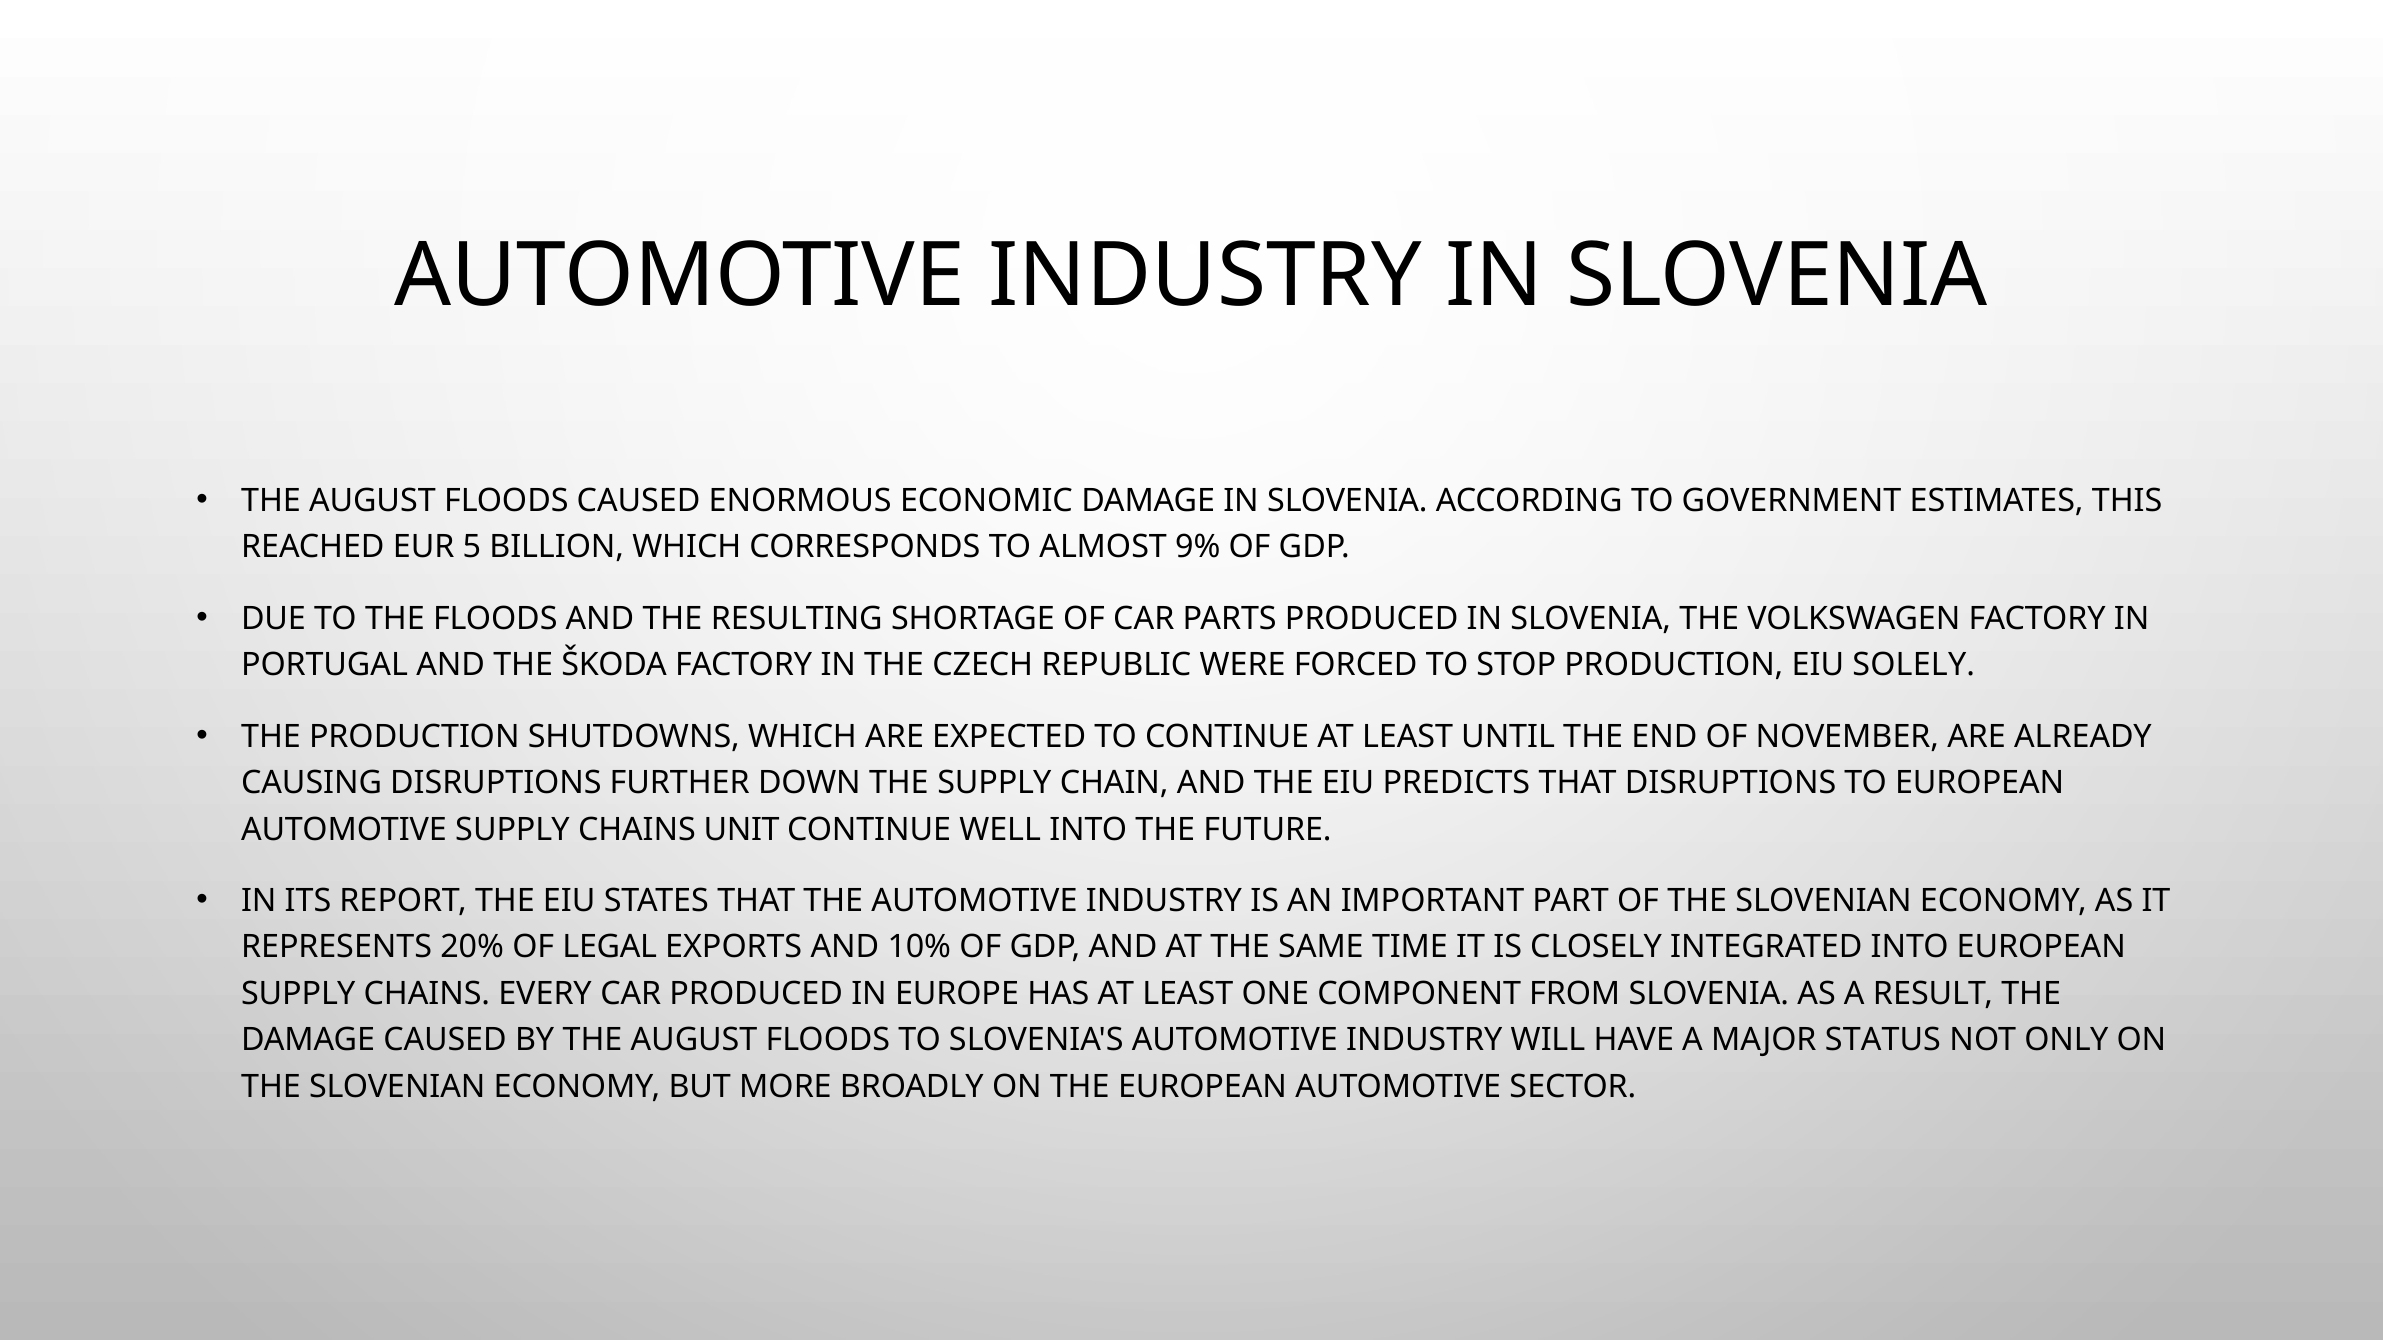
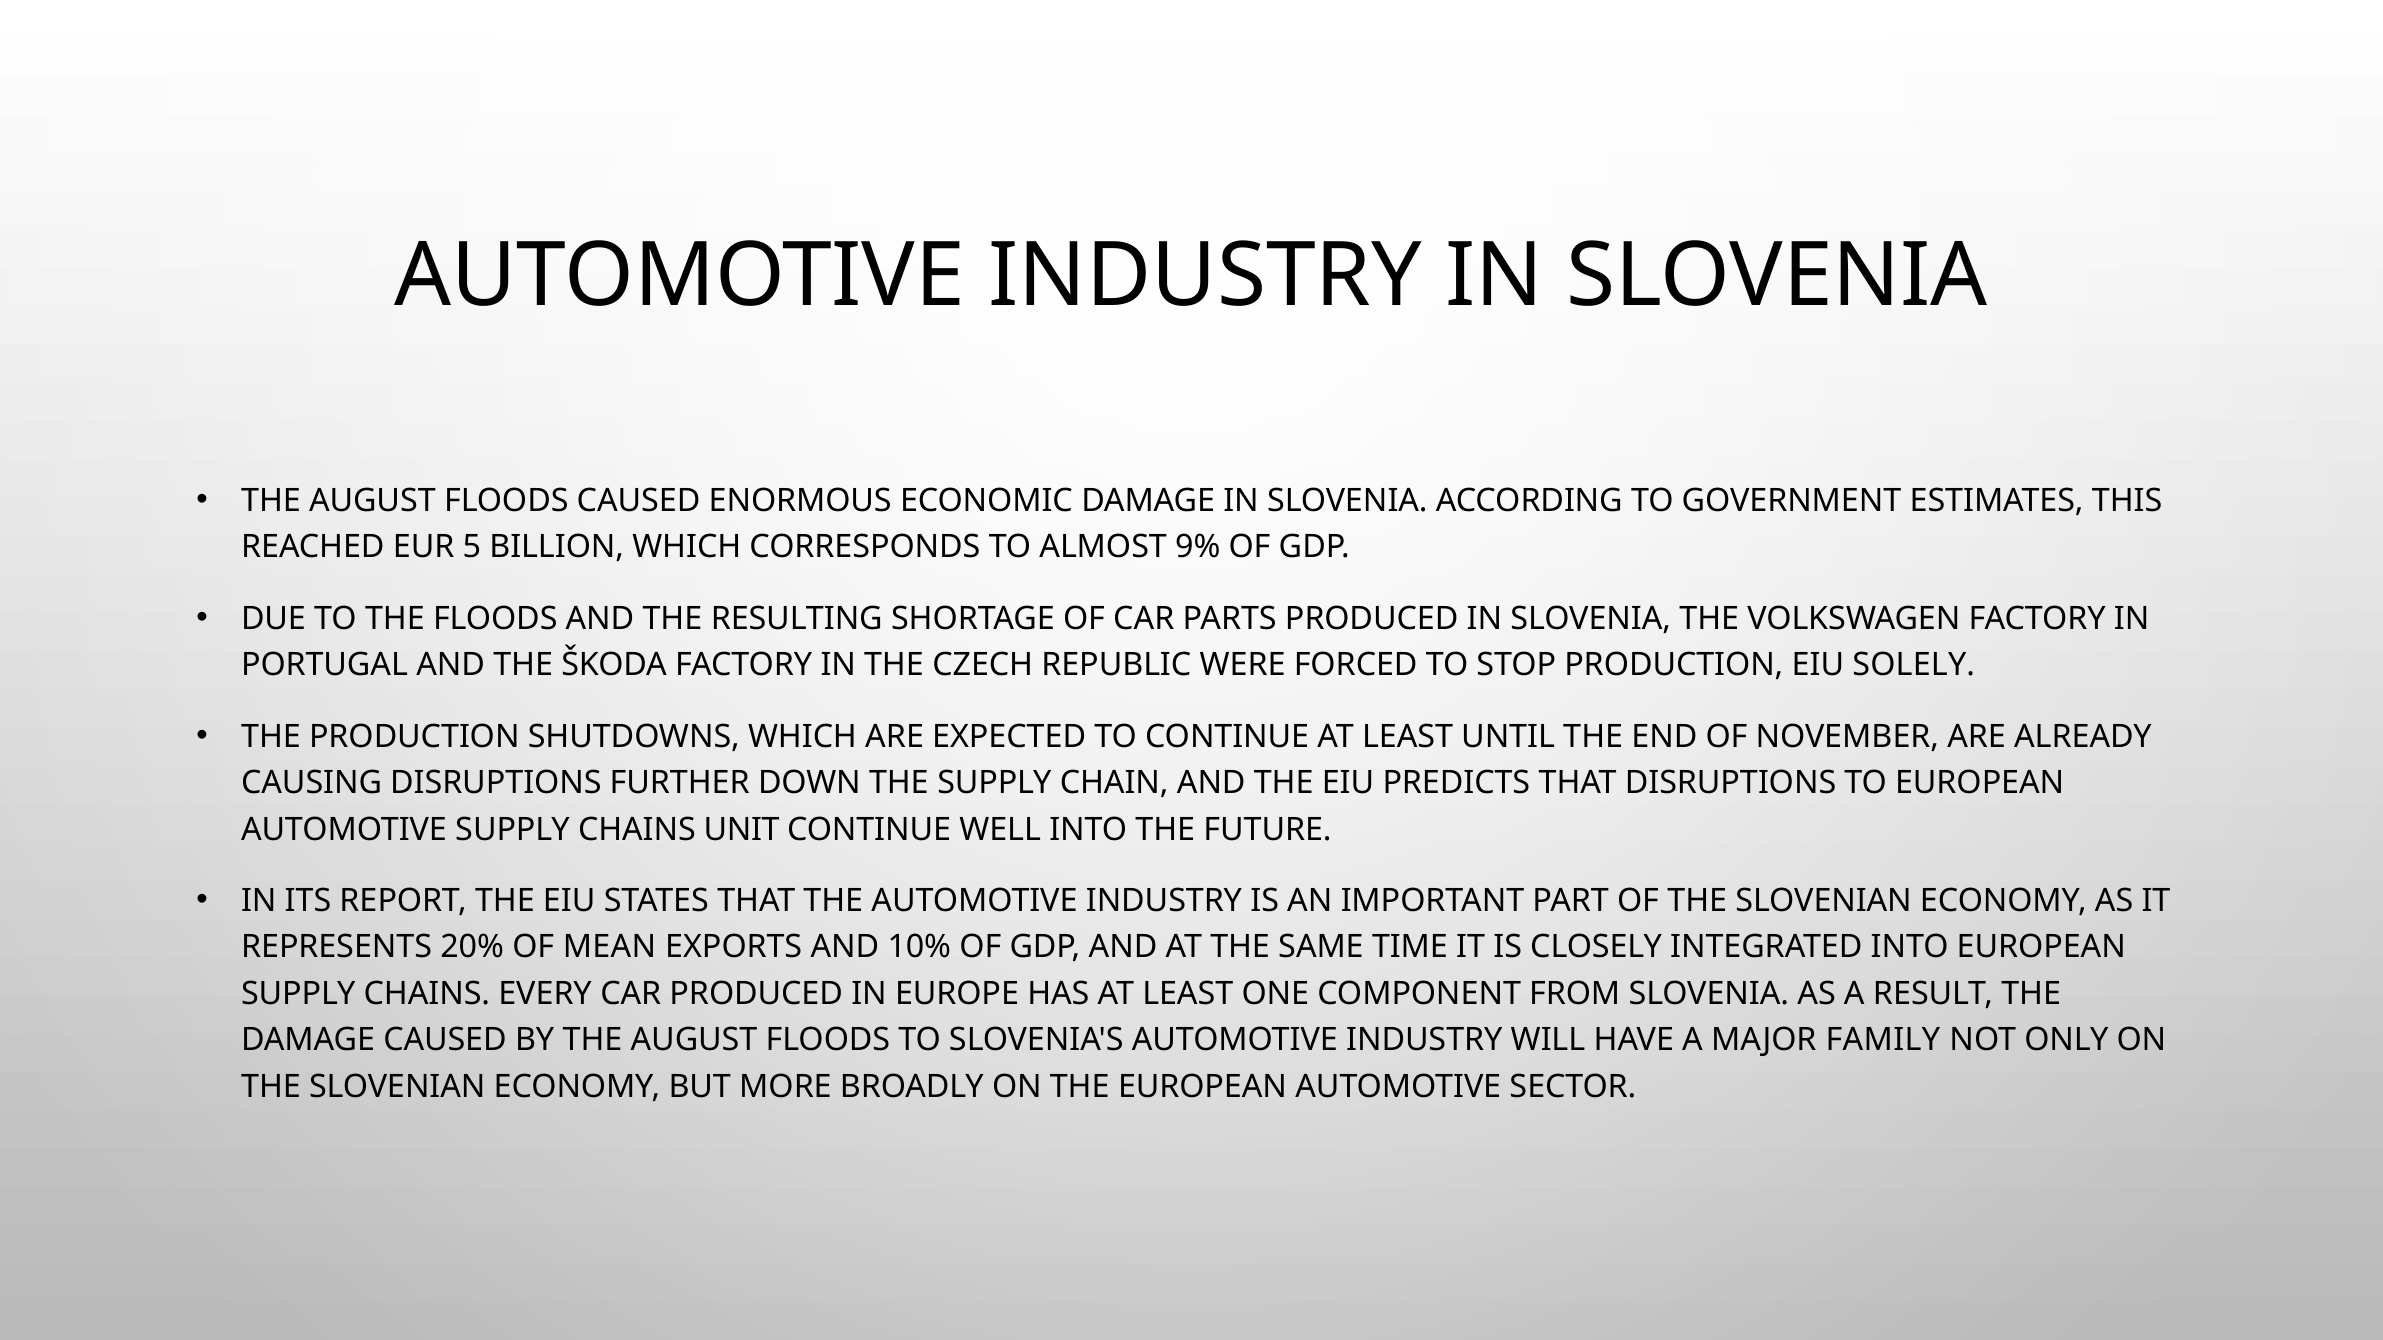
LEGAL: LEGAL -> MEAN
STATUS: STATUS -> FAMILY
